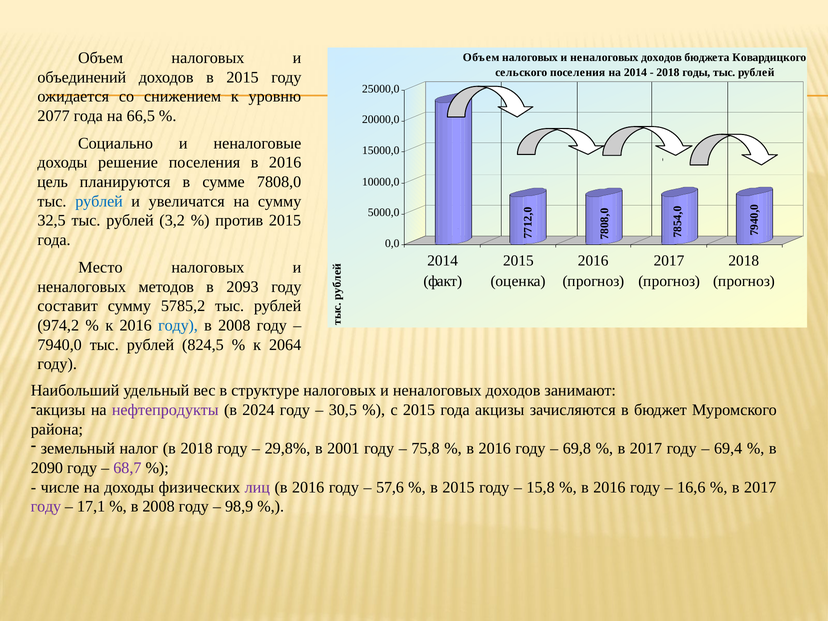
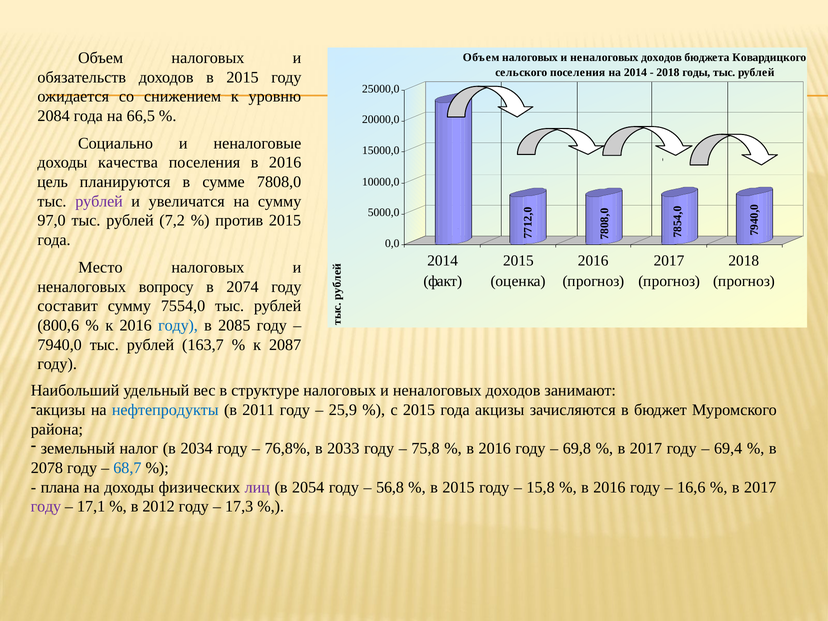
объединений: объединений -> обязательств
2077: 2077 -> 2084
решение: решение -> качества
рублей at (99, 201) colour: blue -> purple
32,5: 32,5 -> 97,0
3,2: 3,2 -> 7,2
методов: методов -> вопросу
2093: 2093 -> 2074
5785,2: 5785,2 -> 7554,0
974,2: 974,2 -> 800,6
2008 at (234, 325): 2008 -> 2085
824,5: 824,5 -> 163,7
2064: 2064 -> 2087
нефтепродукты colour: purple -> blue
2024: 2024 -> 2011
30,5: 30,5 -> 25,9
в 2018: 2018 -> 2034
29,8%: 29,8% -> 76,8%
2001: 2001 -> 2033
2090: 2090 -> 2078
68,7 colour: purple -> blue
числе: числе -> плана
2016 at (308, 487): 2016 -> 2054
57,6: 57,6 -> 56,8
2008 at (159, 507): 2008 -> 2012
98,9: 98,9 -> 17,3
